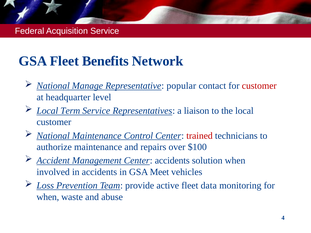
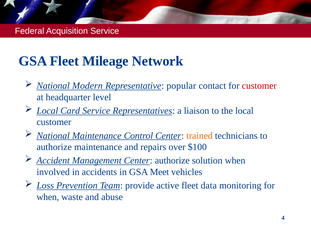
Benefits: Benefits -> Mileage
Manage: Manage -> Modern
Term: Term -> Card
trained colour: red -> orange
Center accidents: accidents -> authorize
